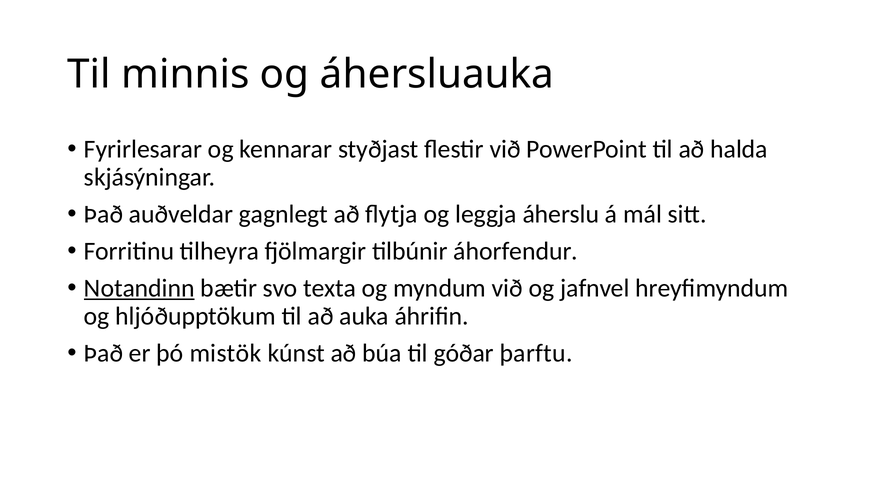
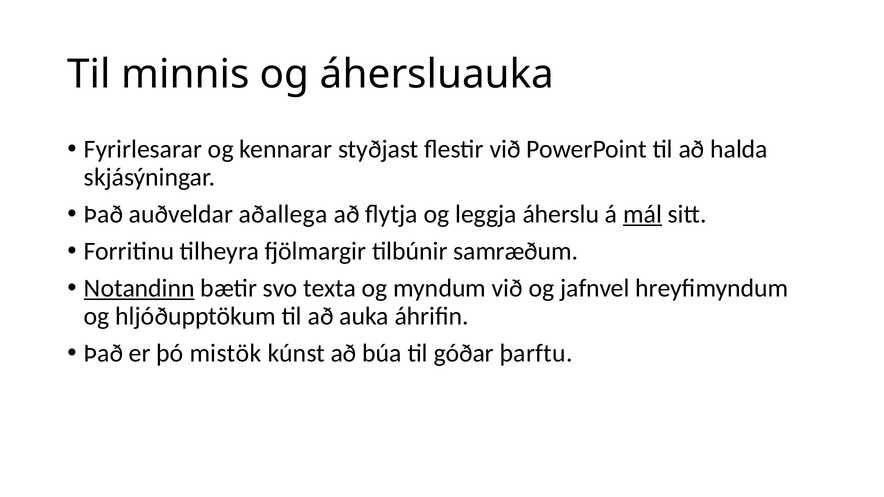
gagnlegt: gagnlegt -> aðallega
mál underline: none -> present
áhorfendur: áhorfendur -> samræðum
